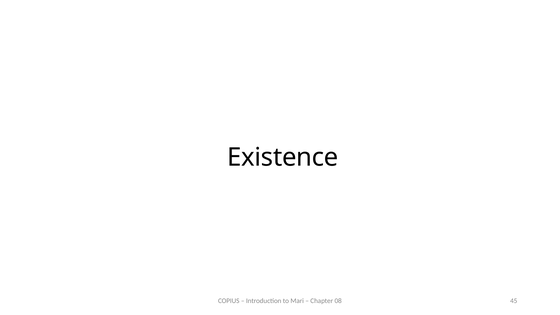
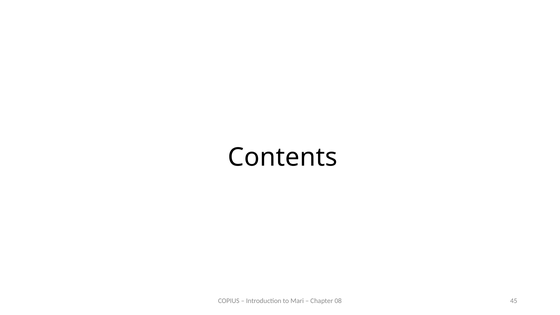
Existence: Existence -> Contents
